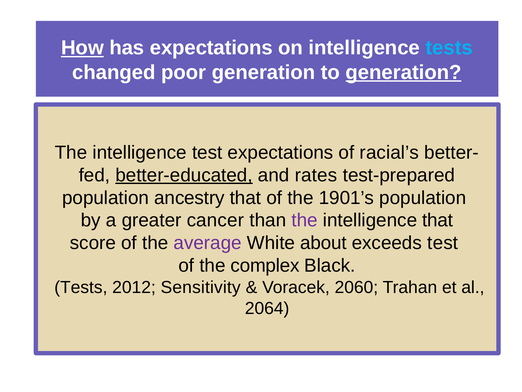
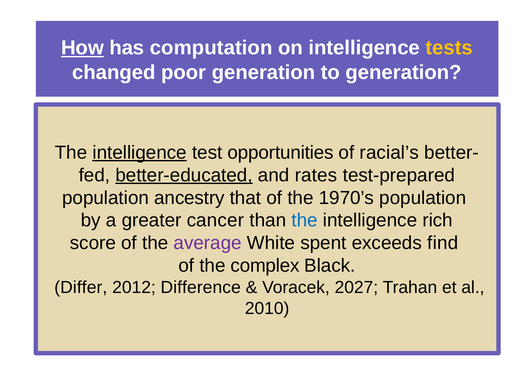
has expectations: expectations -> computation
tests at (449, 48) colour: light blue -> yellow
generation at (404, 72) underline: present -> none
intelligence at (140, 152) underline: none -> present
test expectations: expectations -> opportunities
1901’s: 1901’s -> 1970’s
the at (305, 220) colour: purple -> blue
intelligence that: that -> rich
about: about -> spent
exceeds test: test -> find
Tests at (81, 287): Tests -> Differ
Sensitivity: Sensitivity -> Difference
2060: 2060 -> 2027
2064: 2064 -> 2010
